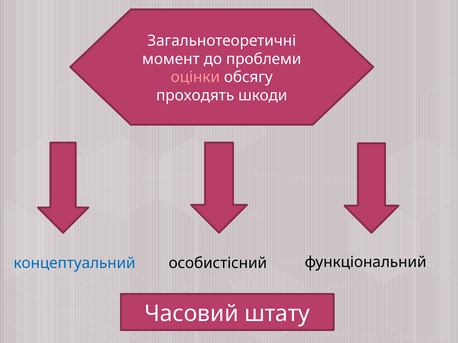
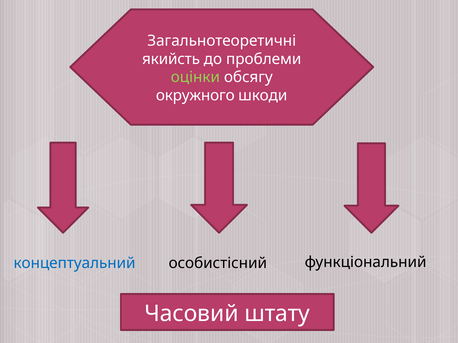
момент: момент -> якийсть
оцінки colour: pink -> light green
проходять: проходять -> окружного
